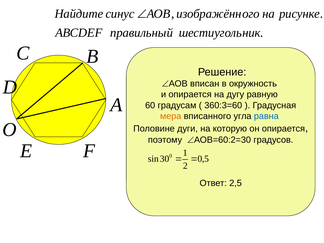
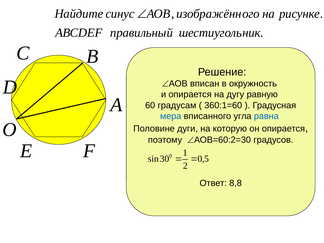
360:3=60: 360:3=60 -> 360:1=60
мера colour: orange -> blue
2,5: 2,5 -> 8,8
